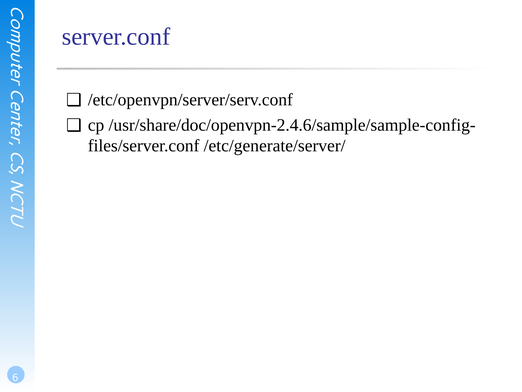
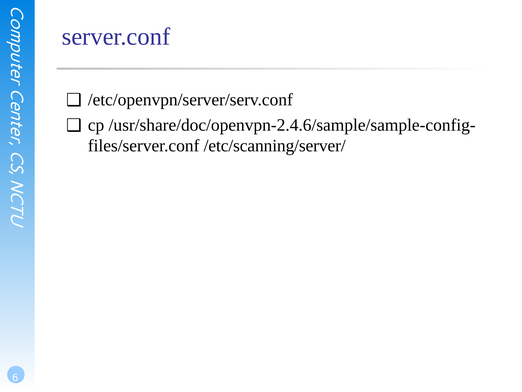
/etc/generate/server/: /etc/generate/server/ -> /etc/scanning/server/
